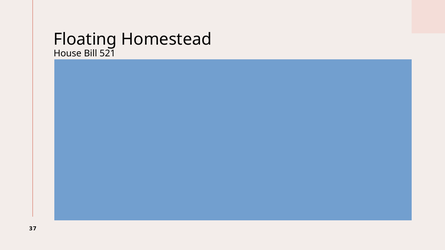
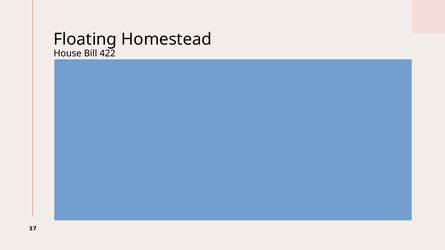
521: 521 -> 422
